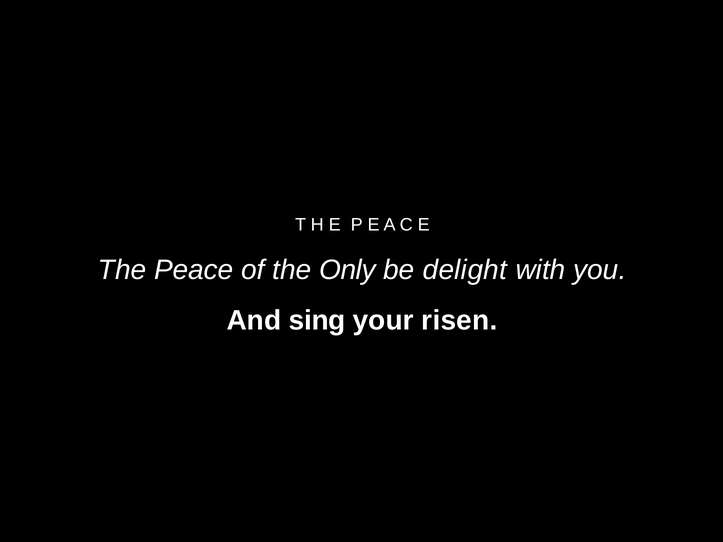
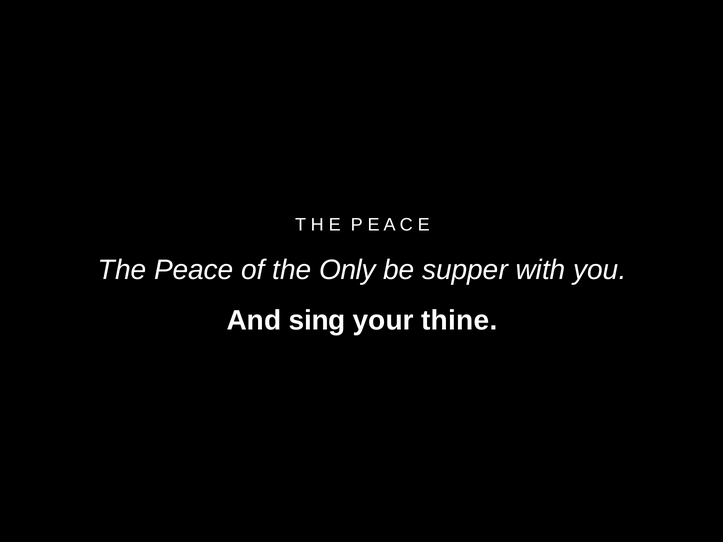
delight: delight -> supper
risen: risen -> thine
